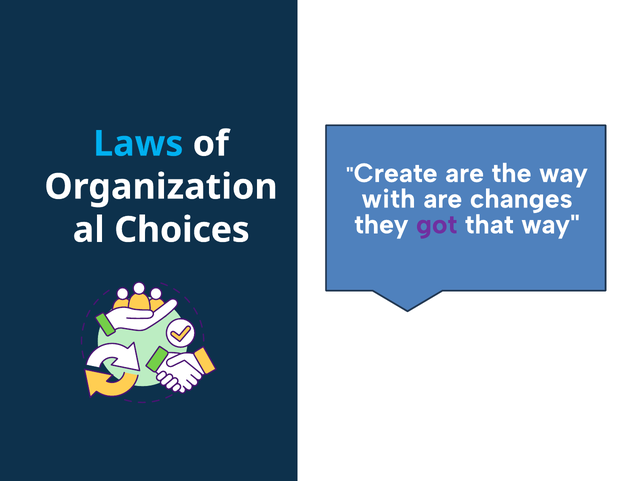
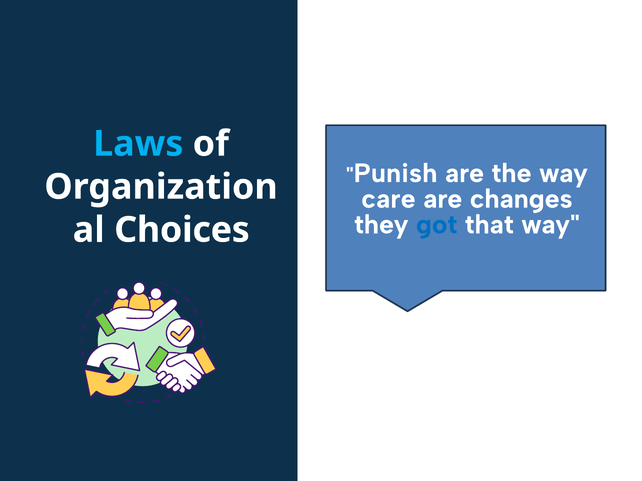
Create: Create -> Punish
with: with -> care
got colour: purple -> blue
